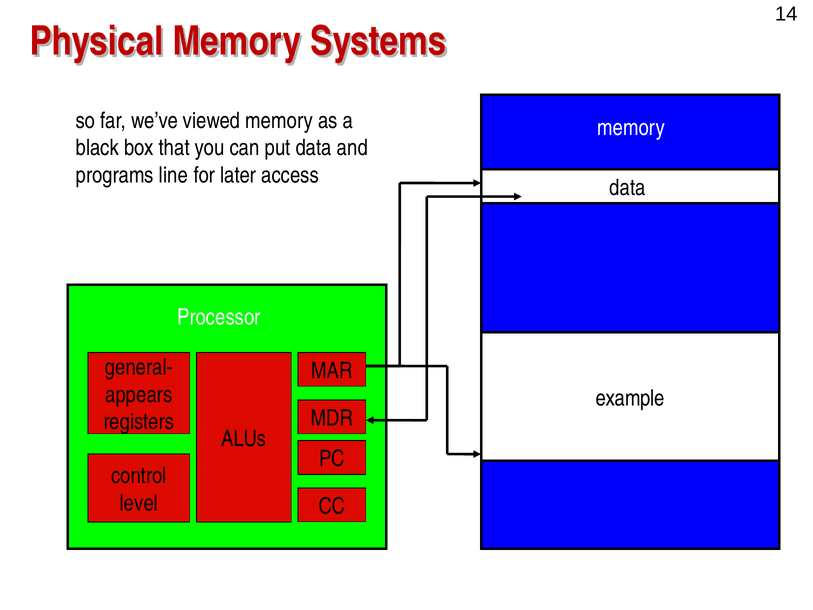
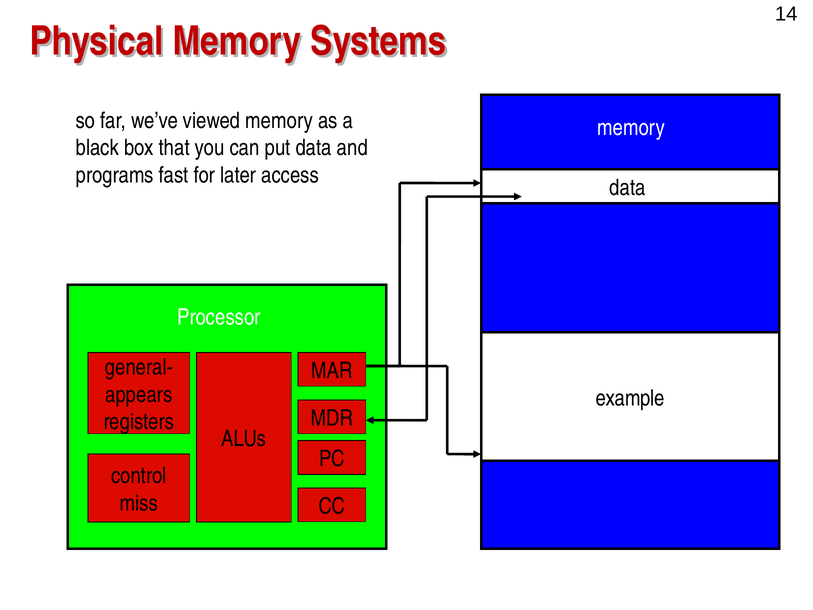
line: line -> fast
level: level -> miss
